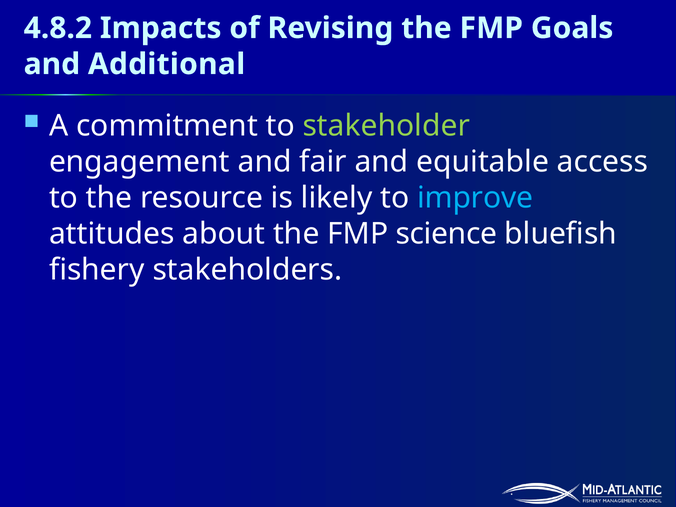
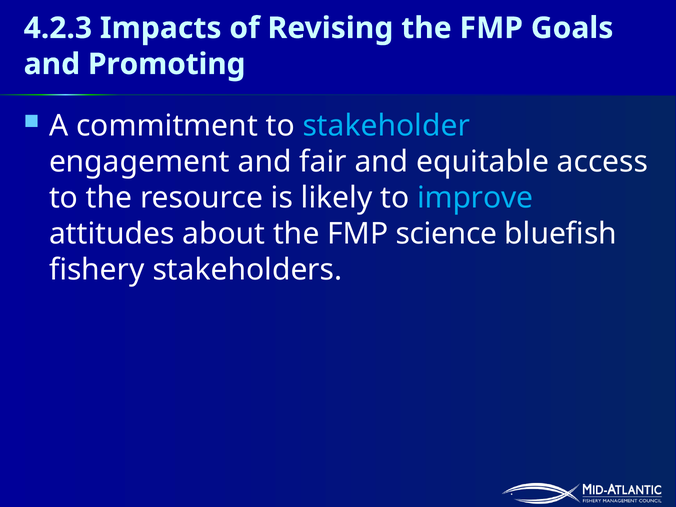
4.8.2: 4.8.2 -> 4.2.3
Additional: Additional -> Promoting
stakeholder colour: light green -> light blue
